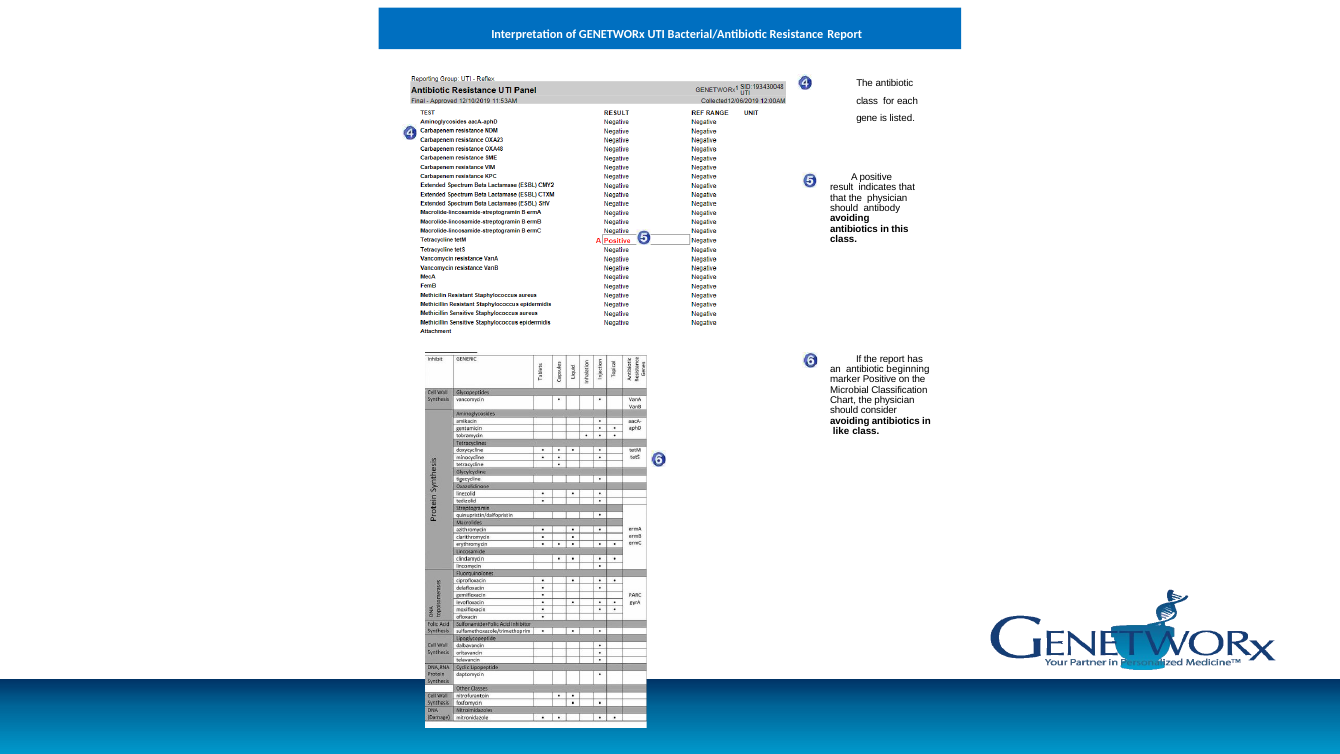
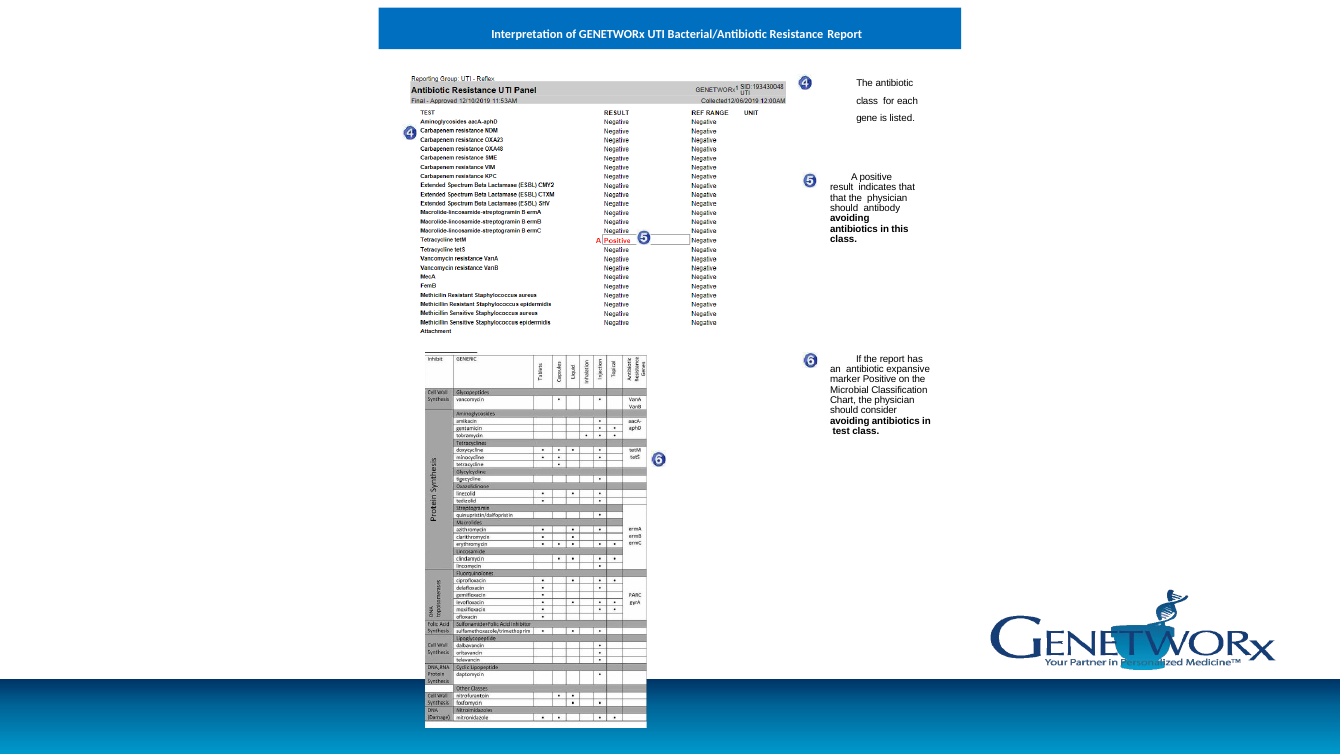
beginning: beginning -> expansive
like: like -> test
